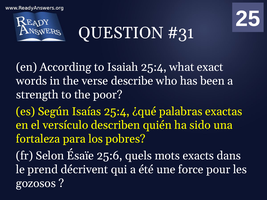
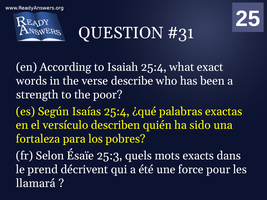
25:6: 25:6 -> 25:3
gozosos: gozosos -> llamará
